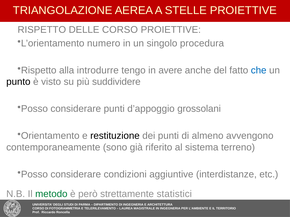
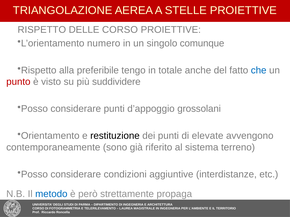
procedura: procedura -> comunque
introdurre: introdurre -> preferibile
avere: avere -> totale
punto colour: black -> red
almeno: almeno -> elevate
metodo colour: green -> blue
statistici: statistici -> propaga
